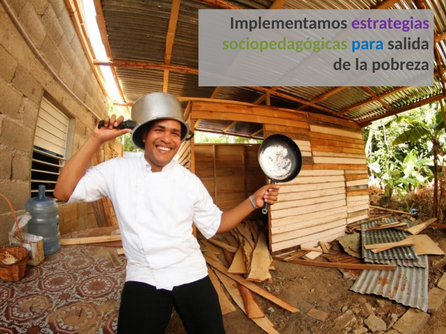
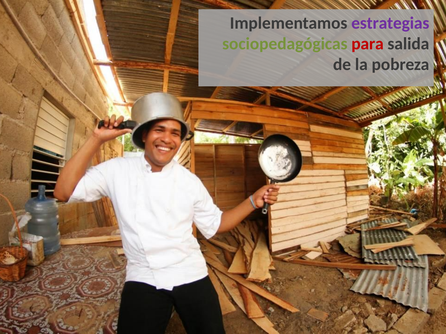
para colour: blue -> red
